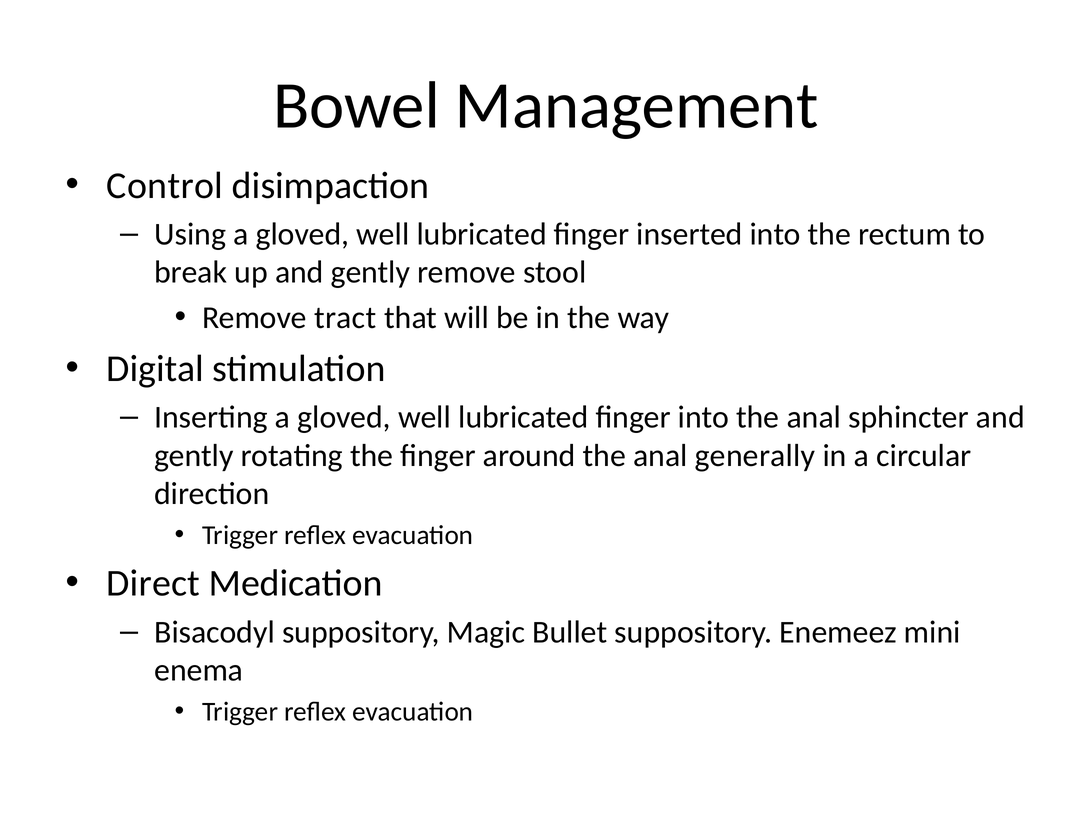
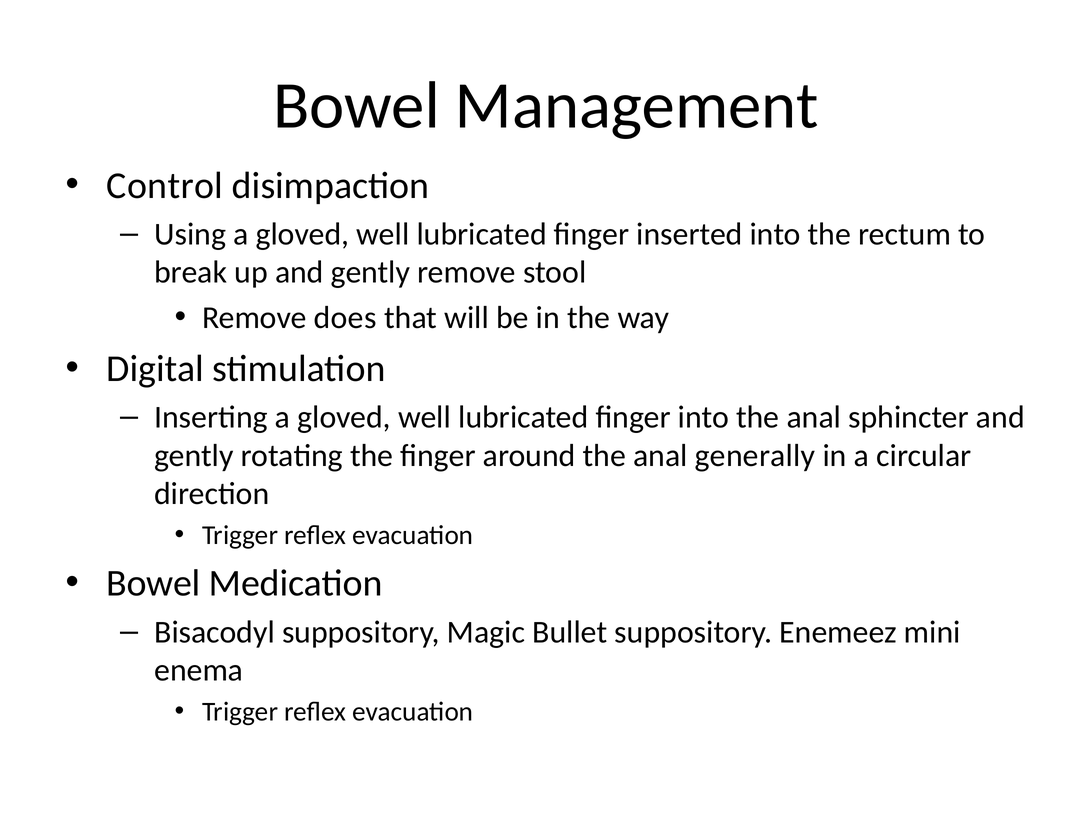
tract: tract -> does
Direct at (153, 583): Direct -> Bowel
